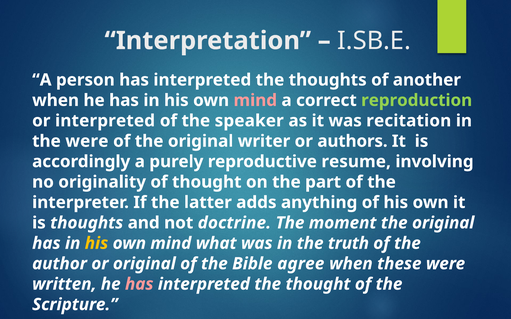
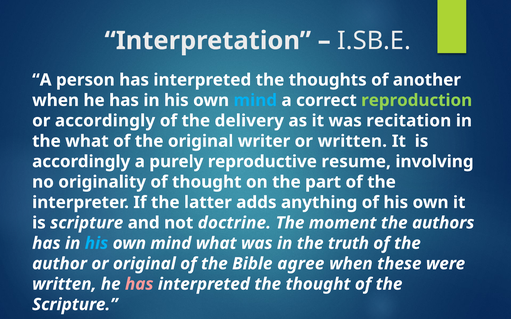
mind at (255, 100) colour: pink -> light blue
or interpreted: interpreted -> accordingly
speaker: speaker -> delivery
the were: were -> what
or authors: authors -> written
is thoughts: thoughts -> scripture
moment the original: original -> authors
his at (97, 244) colour: yellow -> light blue
